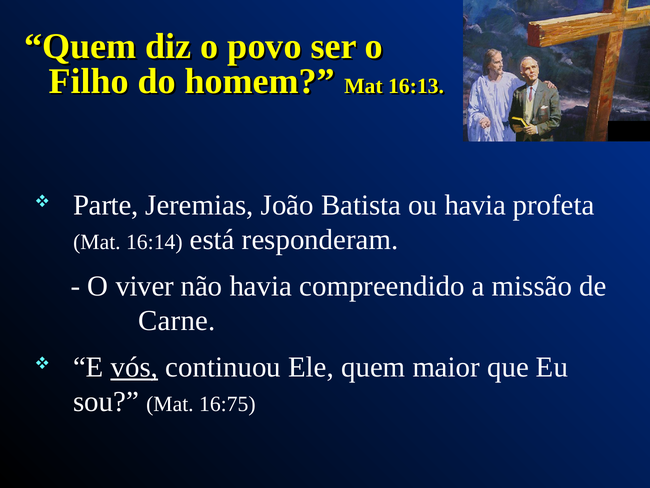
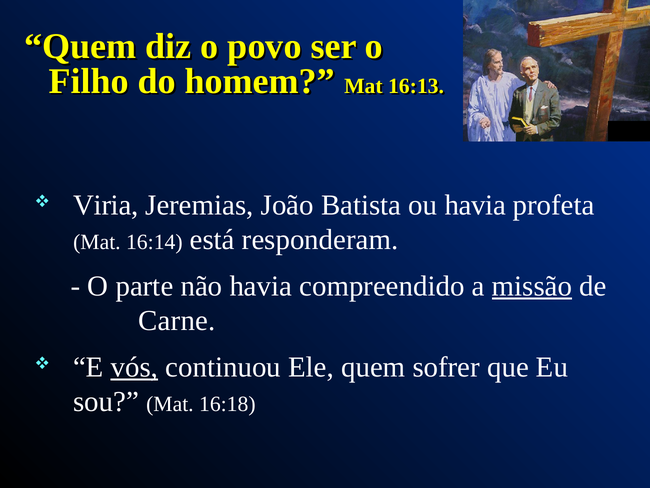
Parte: Parte -> Viria
viver: viver -> parte
missão underline: none -> present
maior: maior -> sofrer
16:75: 16:75 -> 16:18
